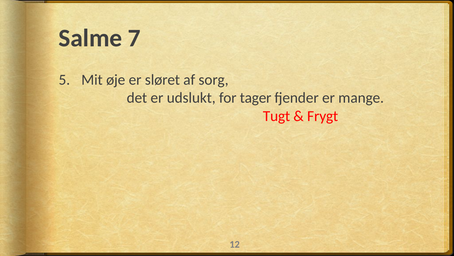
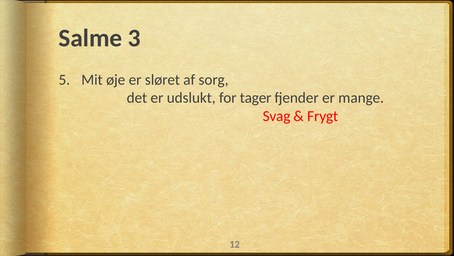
7: 7 -> 3
Tugt: Tugt -> Svag
